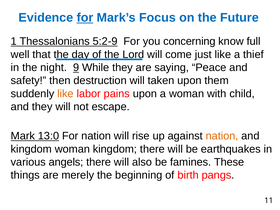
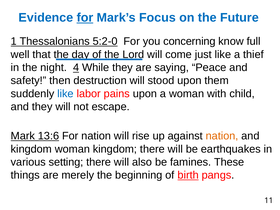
5:2-9: 5:2-9 -> 5:2-0
9: 9 -> 4
taken: taken -> stood
like at (65, 94) colour: orange -> blue
13:0: 13:0 -> 13:6
angels: angels -> setting
birth underline: none -> present
